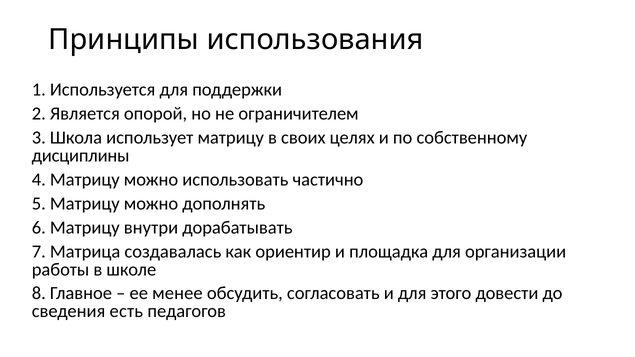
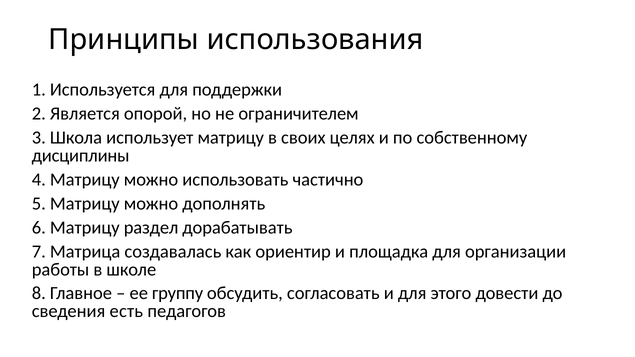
внутри: внутри -> раздел
менее: менее -> группу
